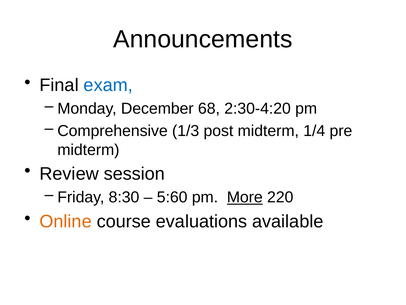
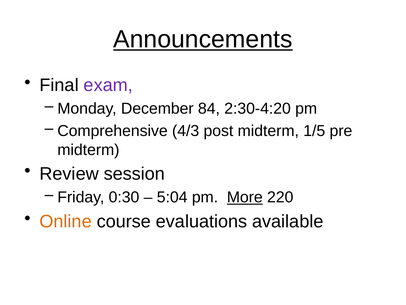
Announcements underline: none -> present
exam colour: blue -> purple
68: 68 -> 84
1/3: 1/3 -> 4/3
1/4: 1/4 -> 1/5
8:30: 8:30 -> 0:30
5:60: 5:60 -> 5:04
